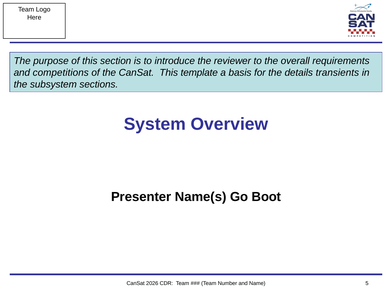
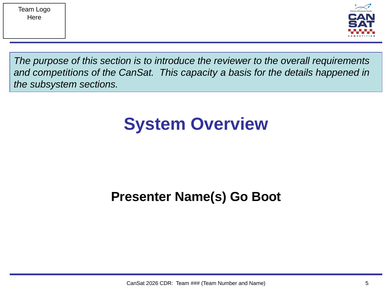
template: template -> capacity
transients: transients -> happened
